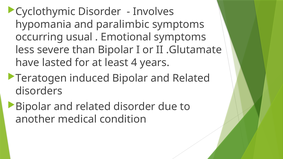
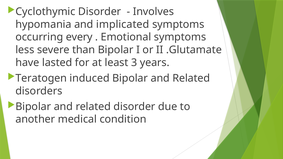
paralimbic: paralimbic -> implicated
usual: usual -> every
4: 4 -> 3
